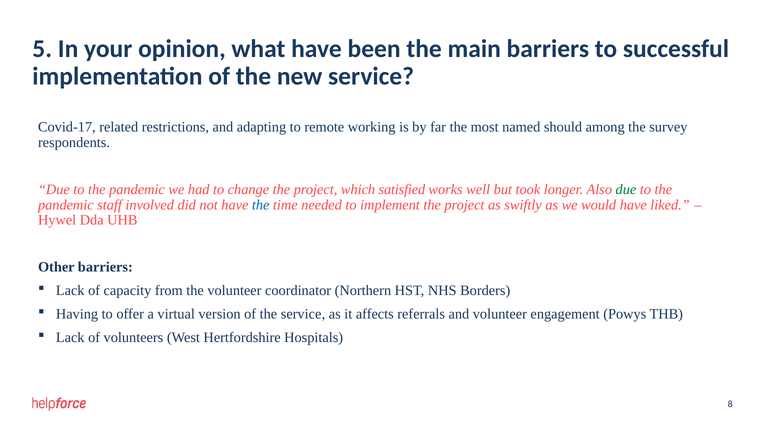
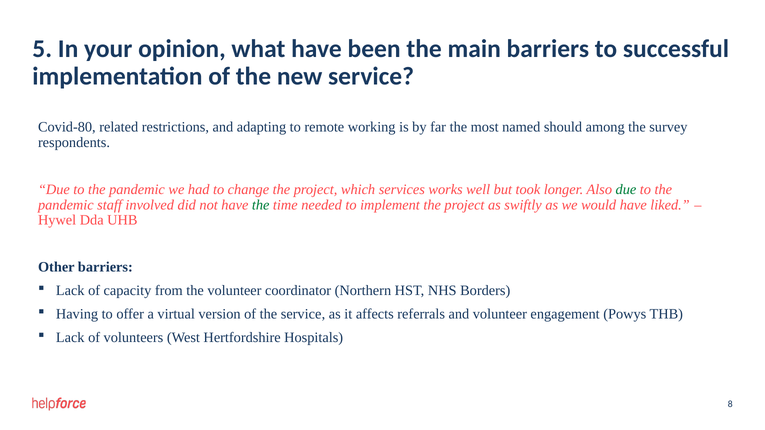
Covid-17: Covid-17 -> Covid-80
satisfied: satisfied -> services
the at (261, 205) colour: blue -> green
